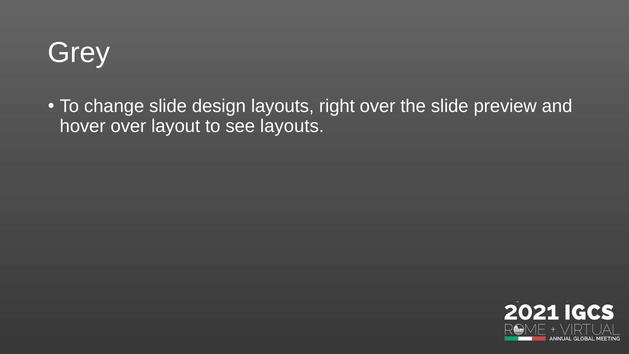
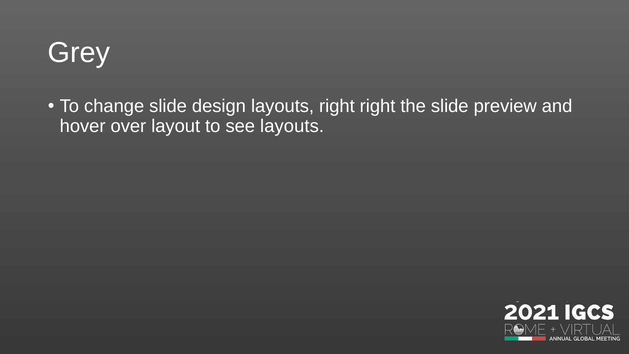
right over: over -> right
